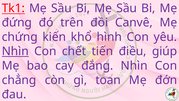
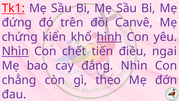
hình underline: none -> present
giúp: giúp -> ngai
toan: toan -> theo
